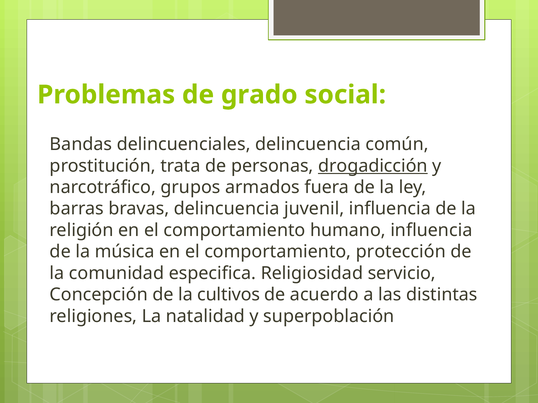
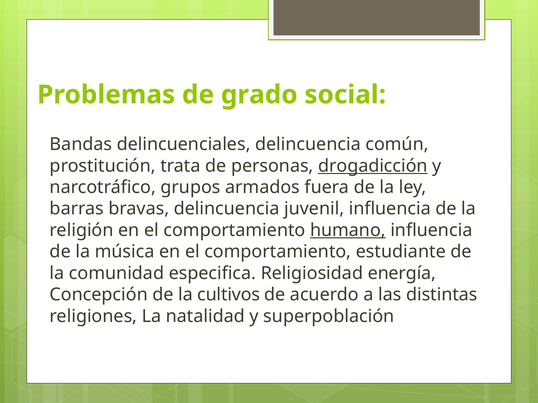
humano underline: none -> present
protección: protección -> estudiante
servicio: servicio -> energía
